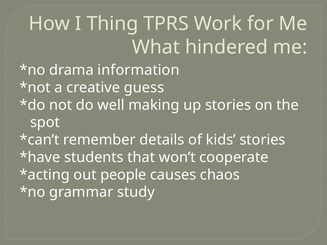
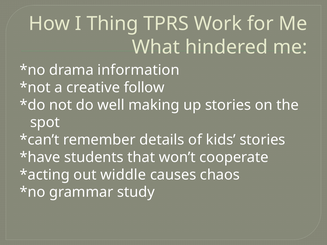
guess: guess -> follow
people: people -> widdle
